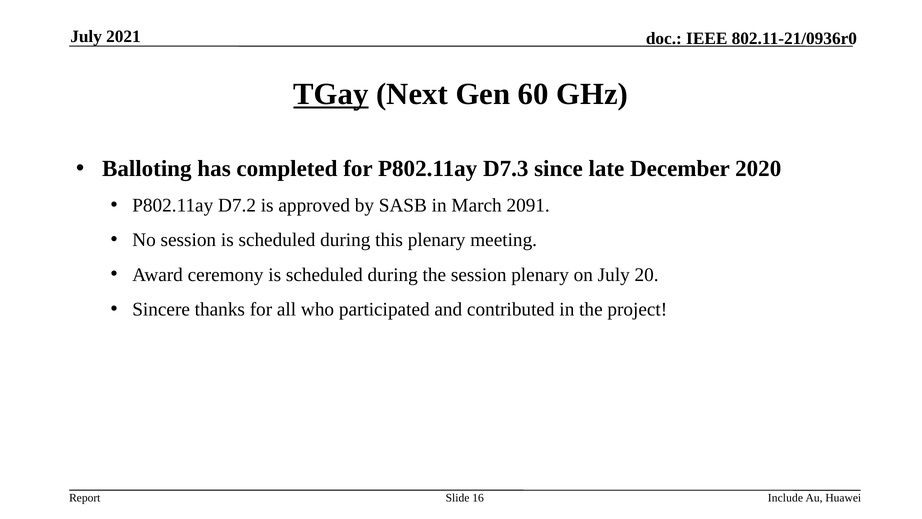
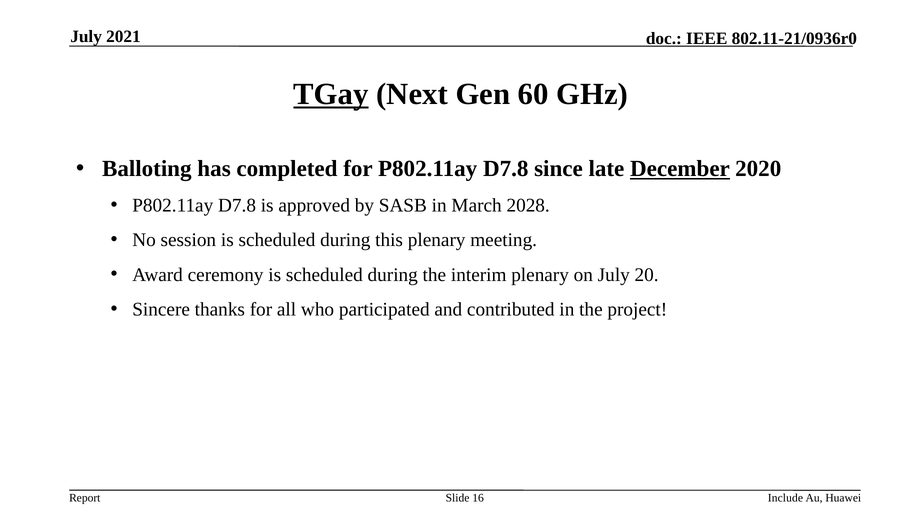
for P802.11ay D7.3: D7.3 -> D7.8
December underline: none -> present
D7.2 at (237, 205): D7.2 -> D7.8
2091: 2091 -> 2028
the session: session -> interim
